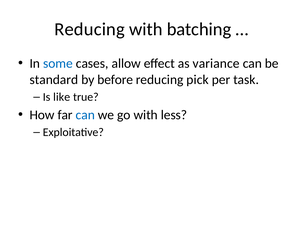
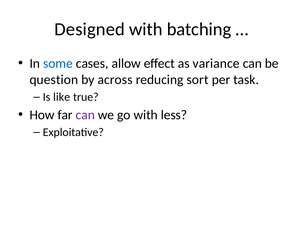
Reducing at (90, 29): Reducing -> Designed
standard: standard -> question
before: before -> across
pick: pick -> sort
can at (85, 115) colour: blue -> purple
